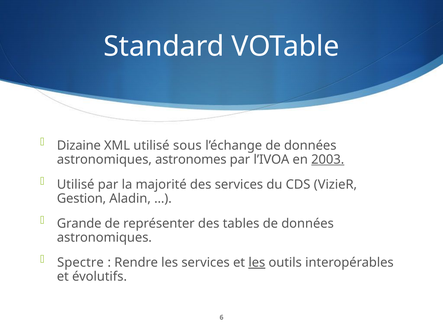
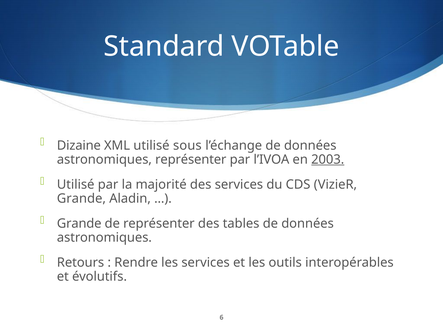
astronomiques astronomes: astronomes -> représenter
Gestion at (81, 198): Gestion -> Grande
Spectre: Spectre -> Retours
les at (257, 262) underline: present -> none
